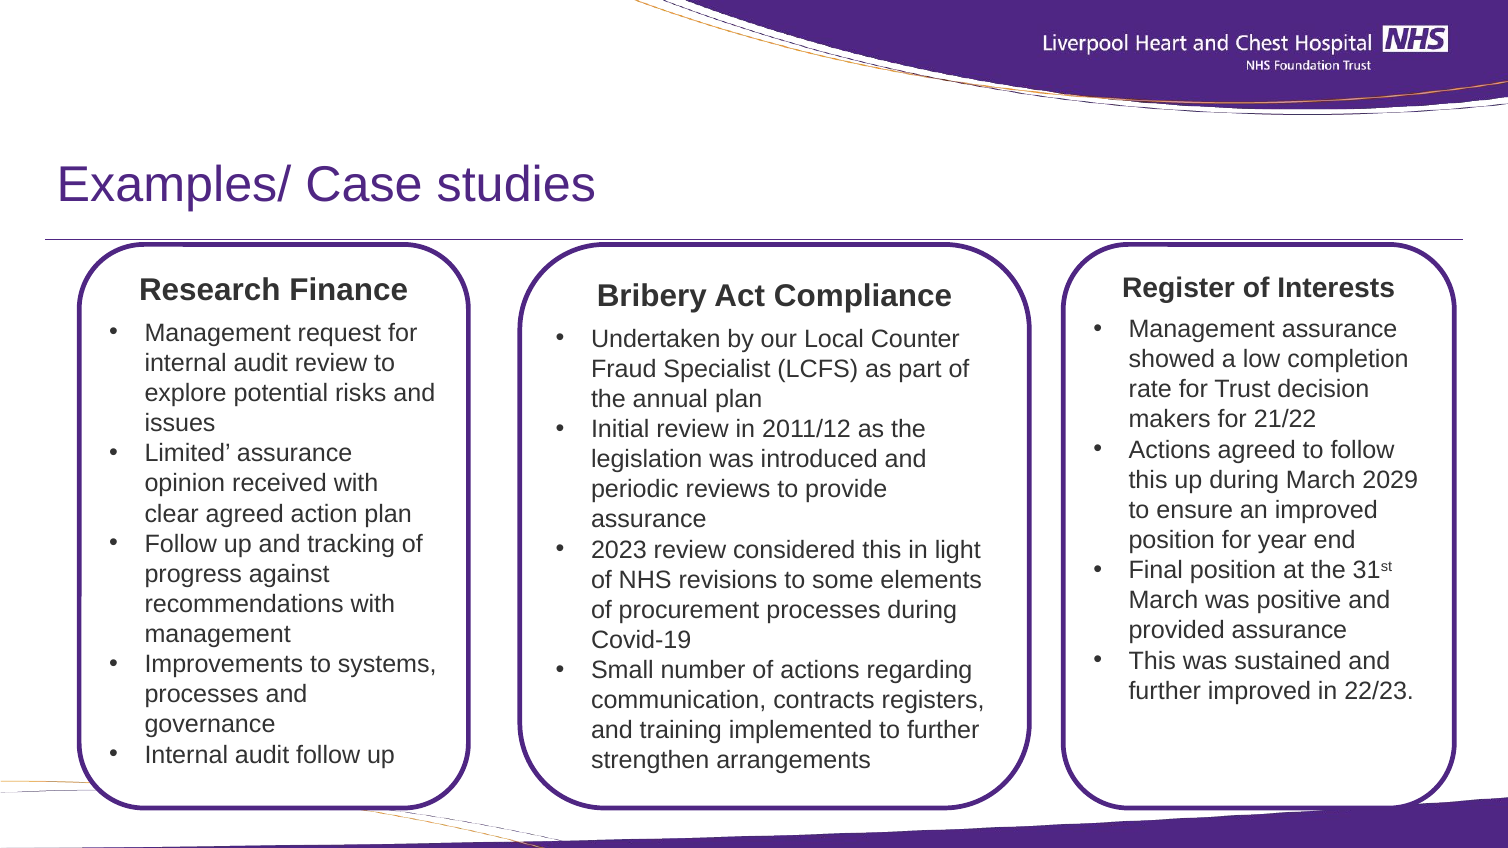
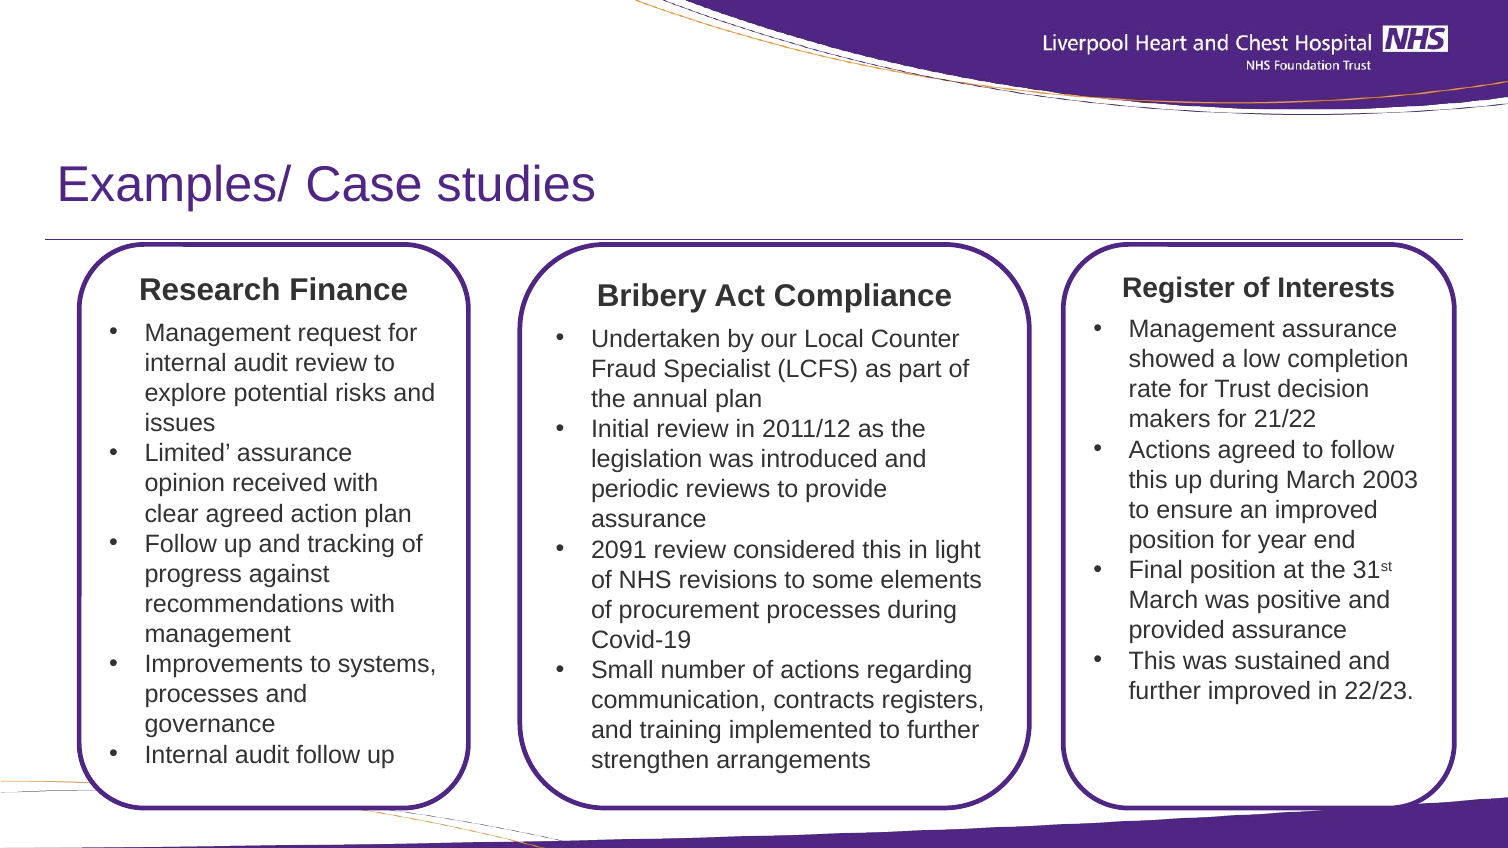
2029: 2029 -> 2003
2023: 2023 -> 2091
